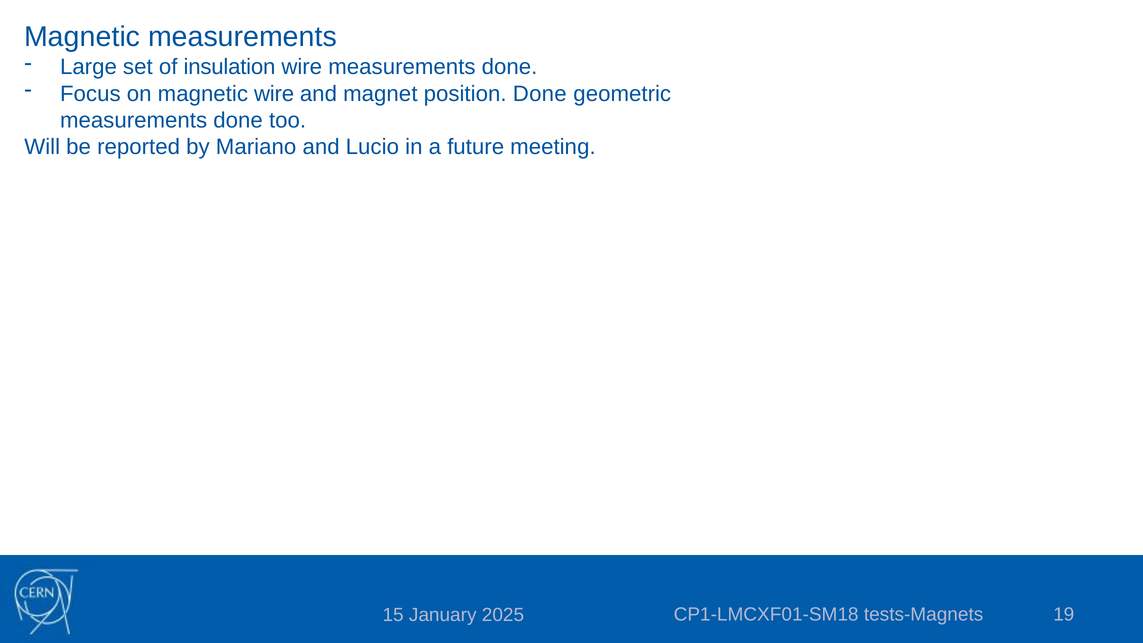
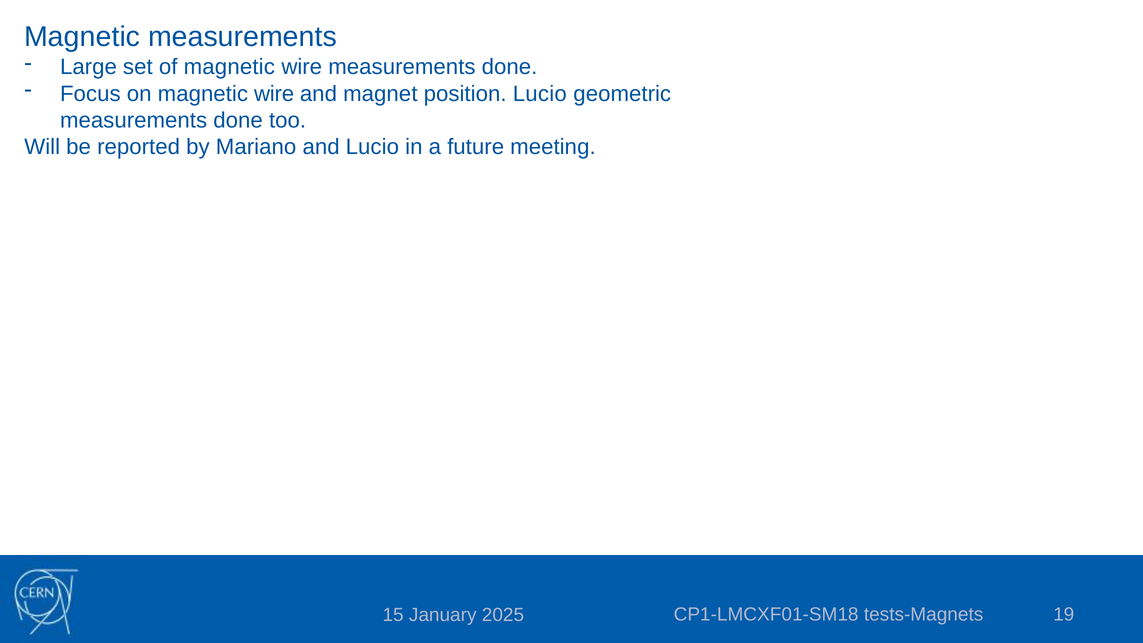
of insulation: insulation -> magnetic
position Done: Done -> Lucio
